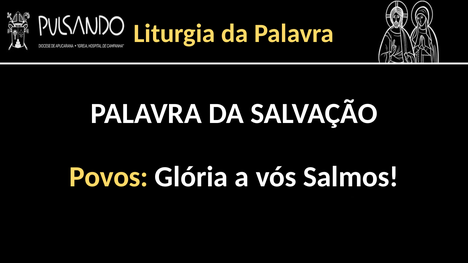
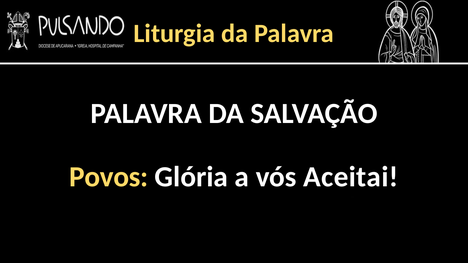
Salmos: Salmos -> Aceitai
